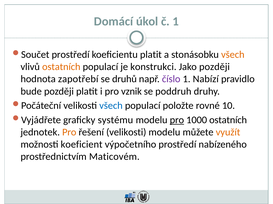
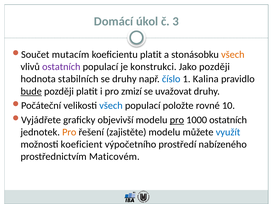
č 1: 1 -> 3
prostředí at (71, 55): prostředí -> mutacím
ostatních at (61, 67) colour: orange -> purple
zapotřebí: zapotřebí -> stabilních
se druhů: druhů -> druhy
číslo colour: purple -> blue
Nabízí: Nabízí -> Kalina
bude underline: none -> present
vznik: vznik -> zmizí
poddruh: poddruh -> uvažovat
systému: systému -> objevivší
řešení velikosti: velikosti -> zajistěte
využít colour: orange -> blue
